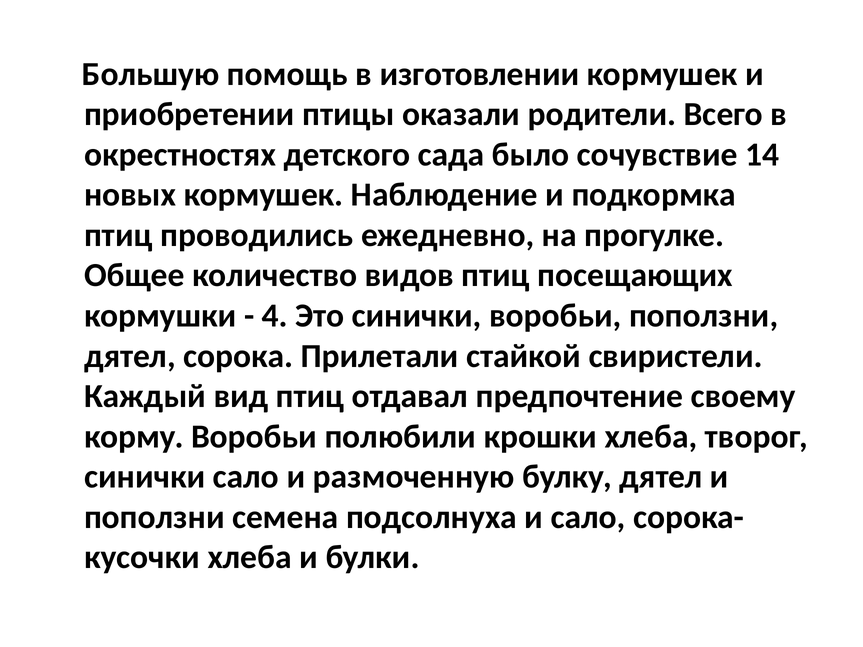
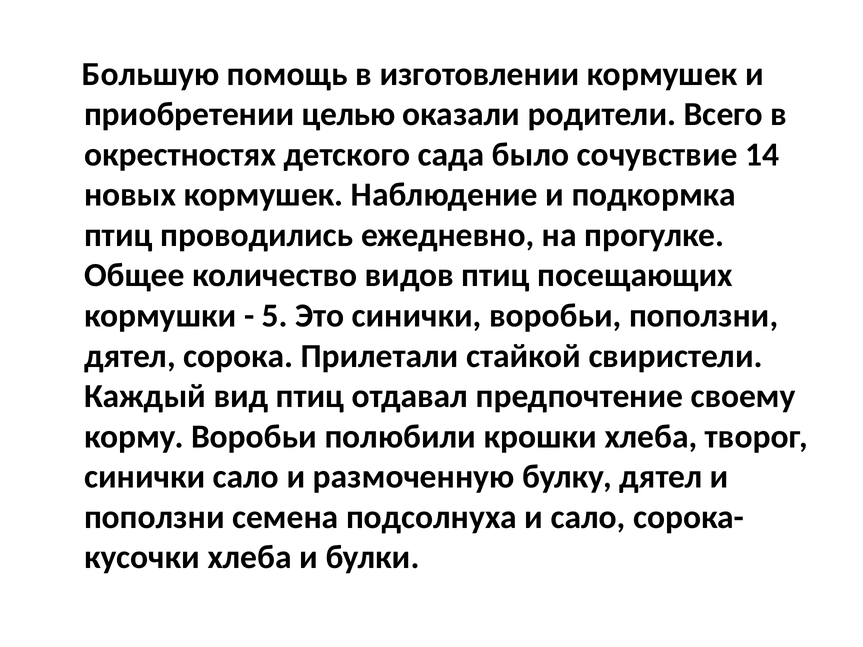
птицы: птицы -> целью
4: 4 -> 5
